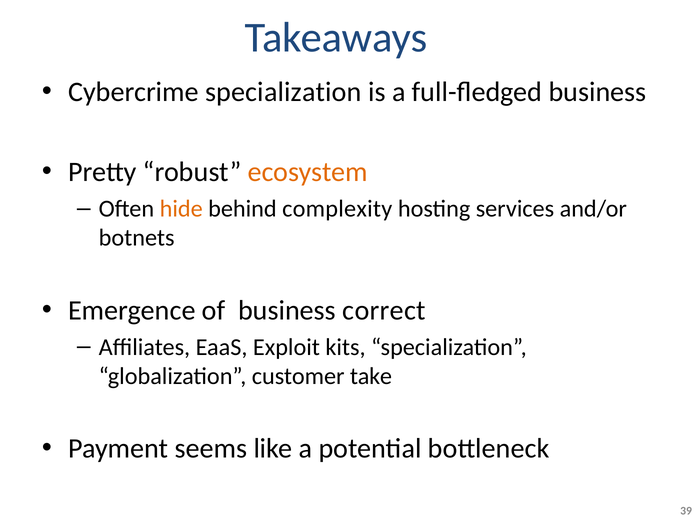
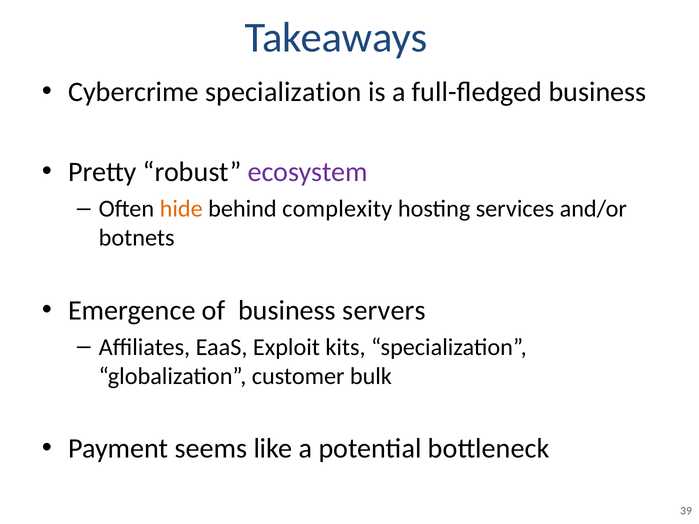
ecosystem colour: orange -> purple
correct: correct -> servers
take: take -> bulk
